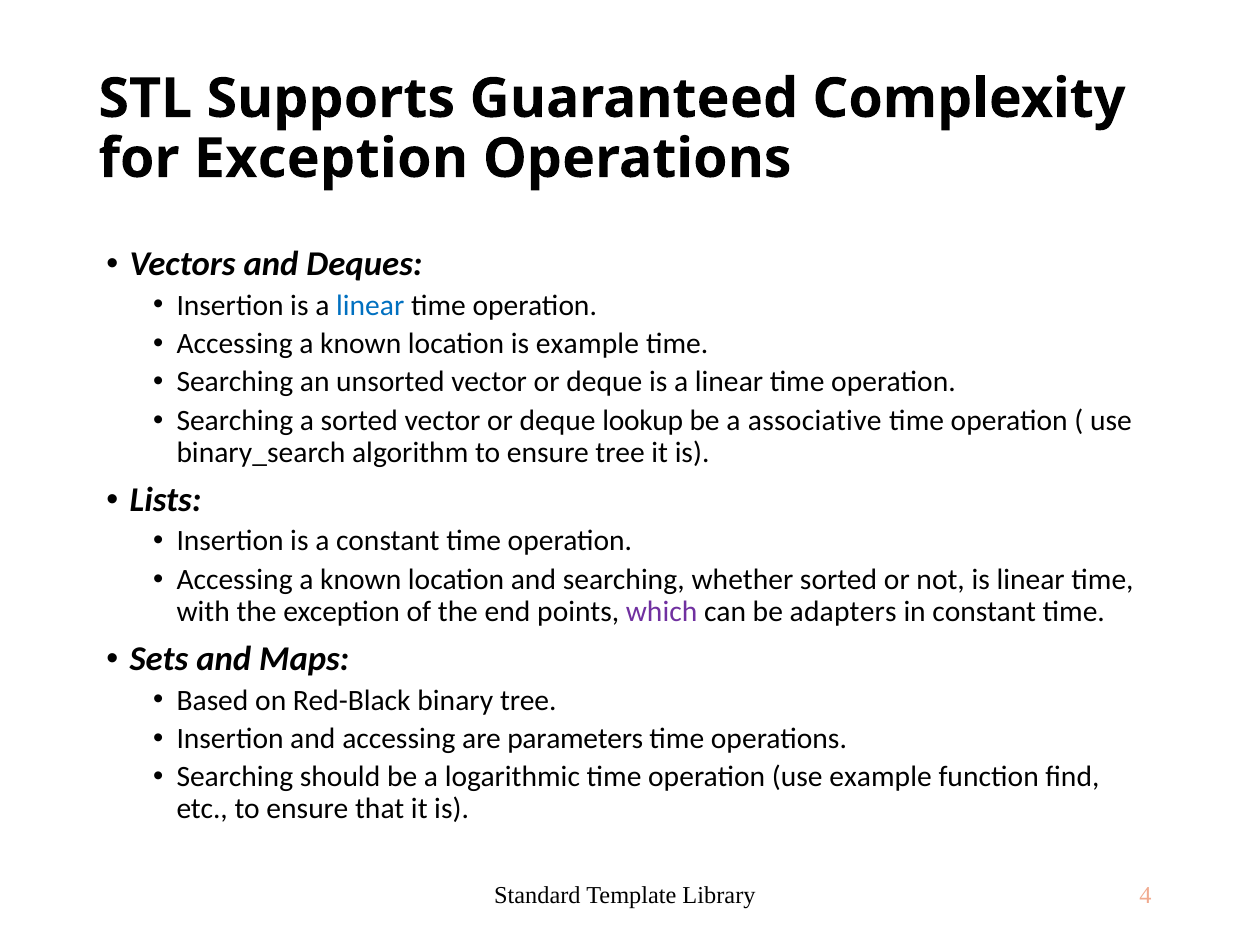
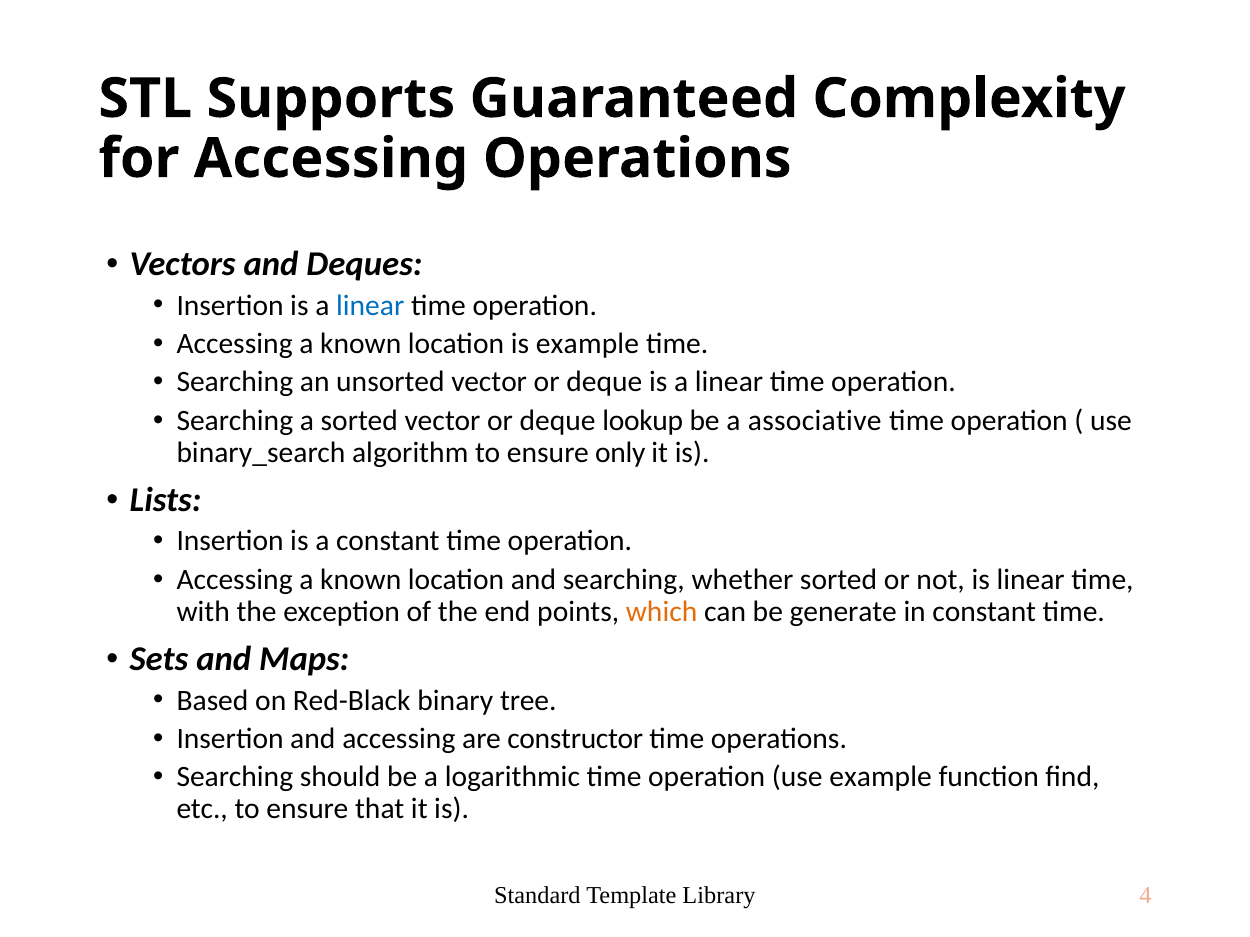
for Exception: Exception -> Accessing
ensure tree: tree -> only
which colour: purple -> orange
adapters: adapters -> generate
parameters: parameters -> constructor
